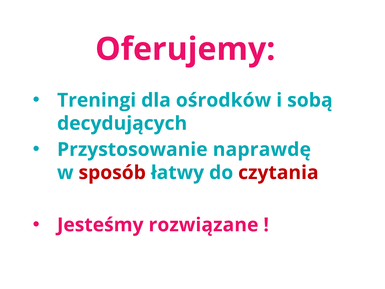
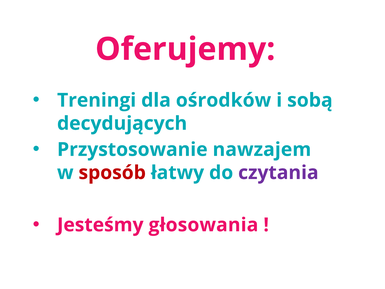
naprawdę: naprawdę -> nawzajem
czytania colour: red -> purple
rozwiązane: rozwiązane -> głosowania
